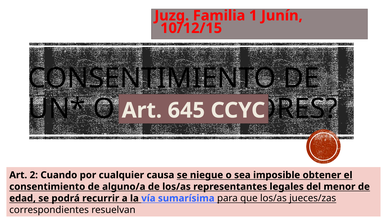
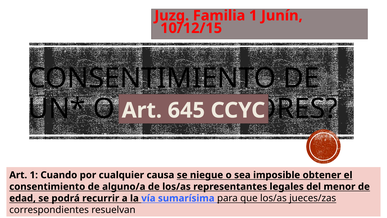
Art 2: 2 -> 1
